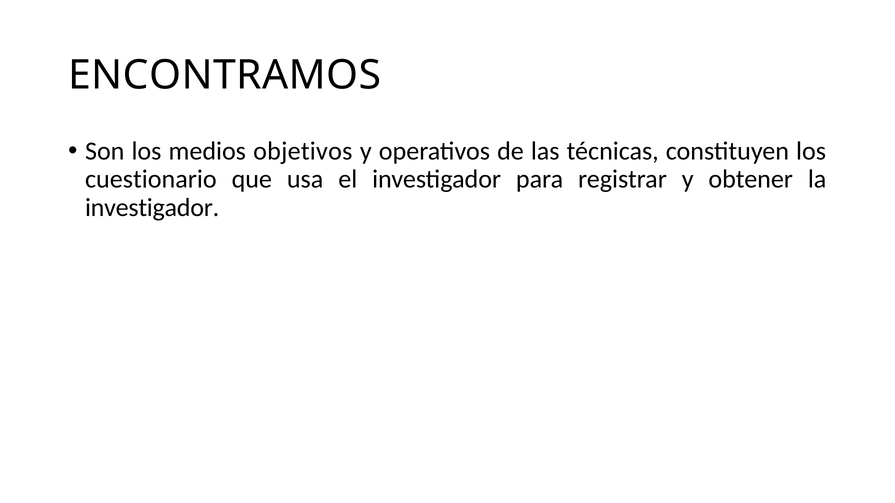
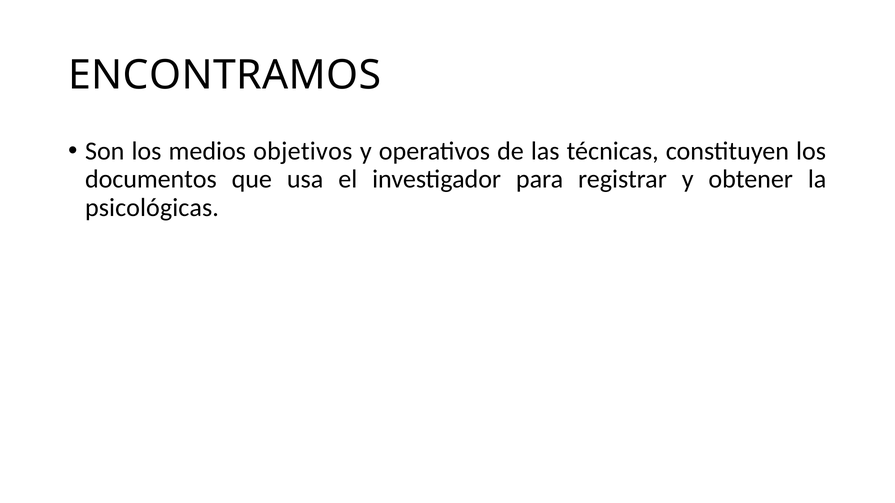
cuestionario: cuestionario -> documentos
investigador at (152, 208): investigador -> psicológicas
